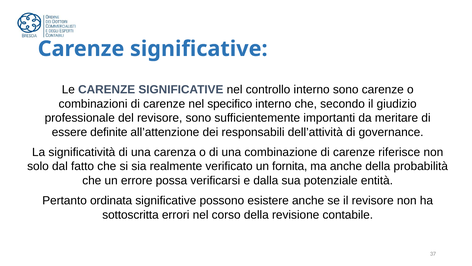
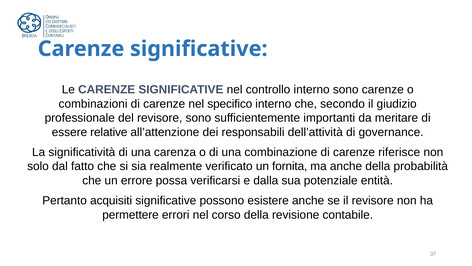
definite: definite -> relative
ordinata: ordinata -> acquisiti
sottoscritta: sottoscritta -> permettere
